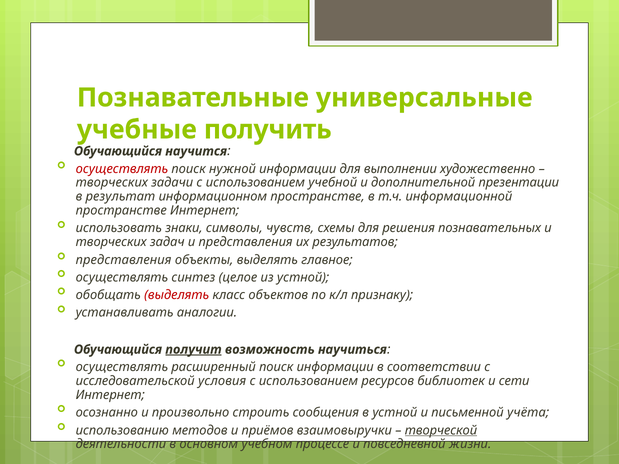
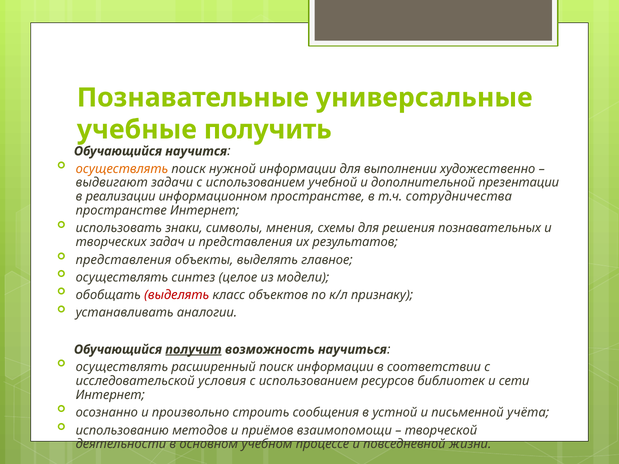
осуществлять at (122, 169) colour: red -> orange
творческих at (112, 183): творческих -> выдвигают
результат: результат -> реализации
информационной: информационной -> сотрудничества
чувств: чувств -> мнения
из устной: устной -> модели
взаимовыручки: взаимовыручки -> взаимопомощи
творческой underline: present -> none
